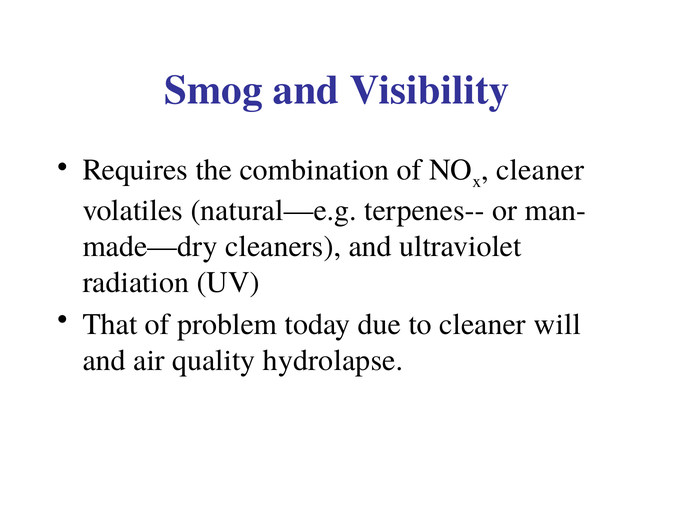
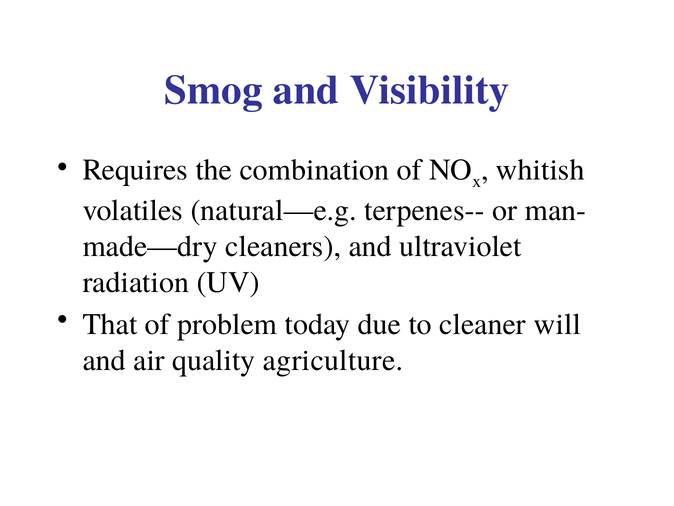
cleaner at (540, 169): cleaner -> whitish
hydrolapse: hydrolapse -> agriculture
